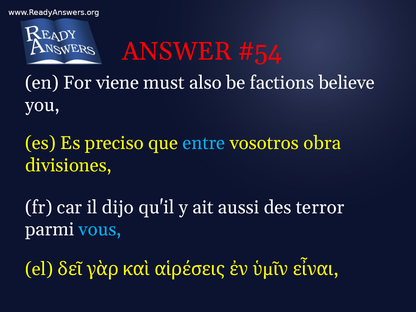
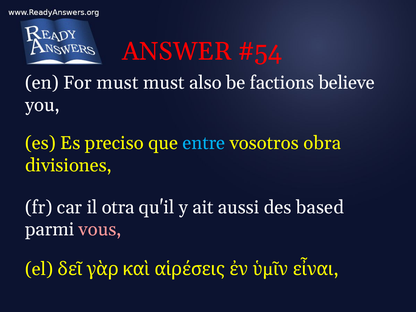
For viene: viene -> must
dijo: dijo -> otra
terror: terror -> based
vous colour: light blue -> pink
